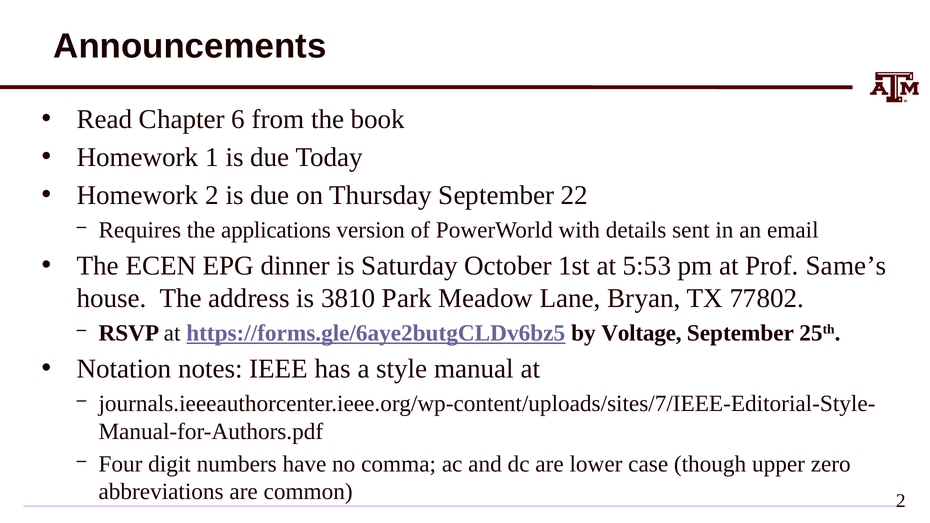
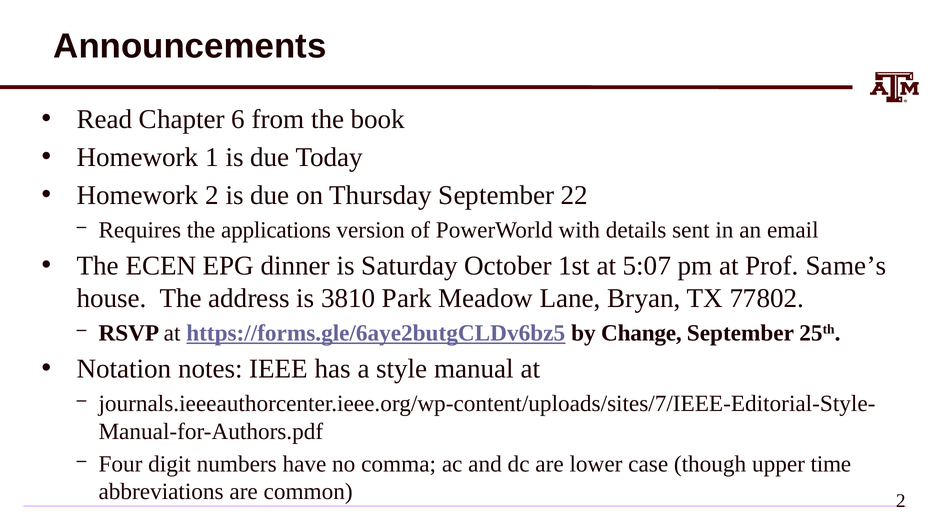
5:53: 5:53 -> 5:07
Voltage: Voltage -> Change
zero: zero -> time
